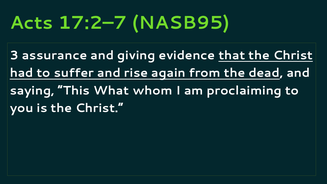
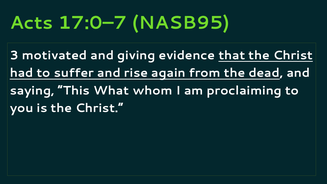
17:2–7: 17:2–7 -> 17:0–7
assurance: assurance -> motivated
